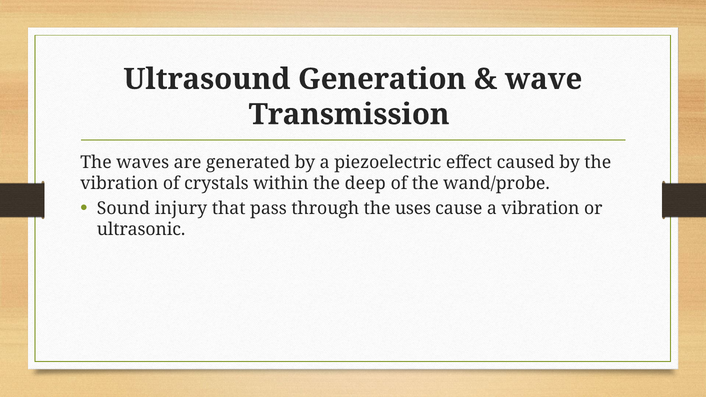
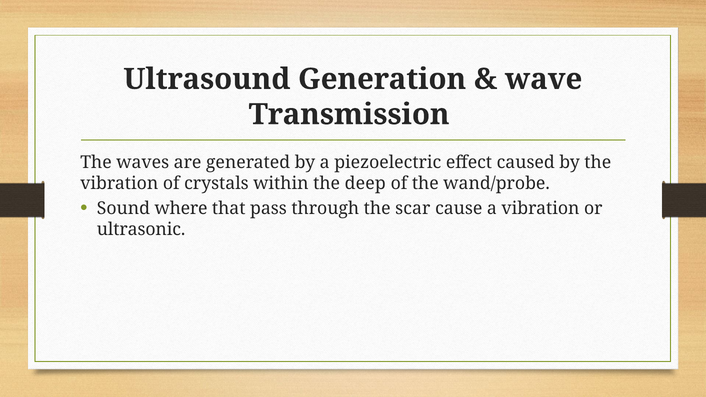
injury: injury -> where
uses: uses -> scar
